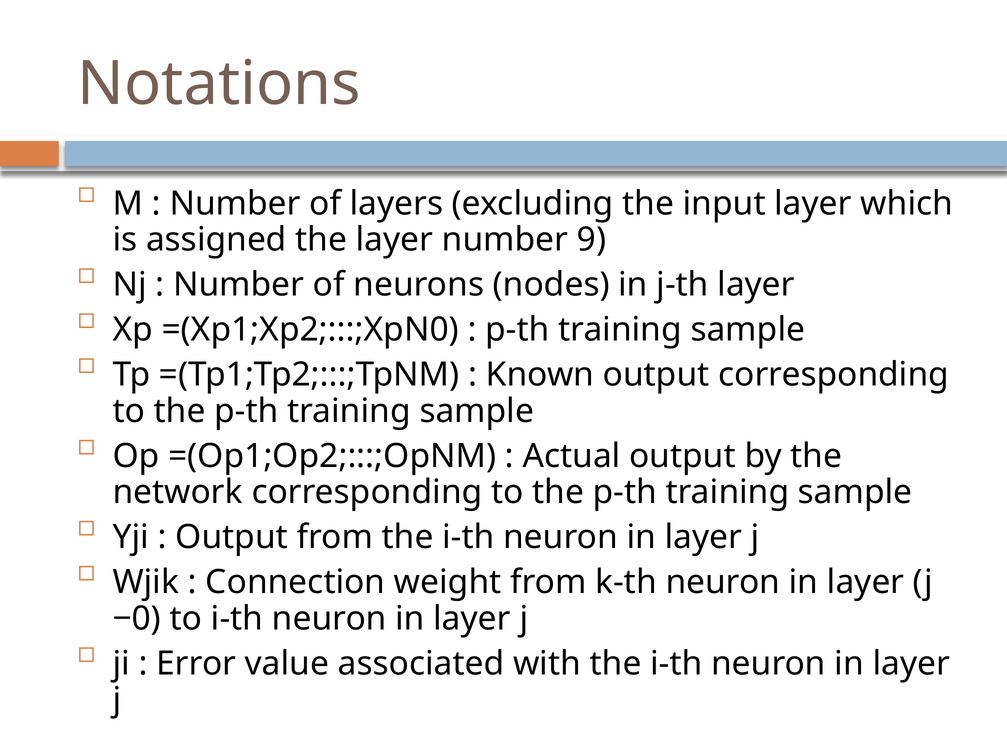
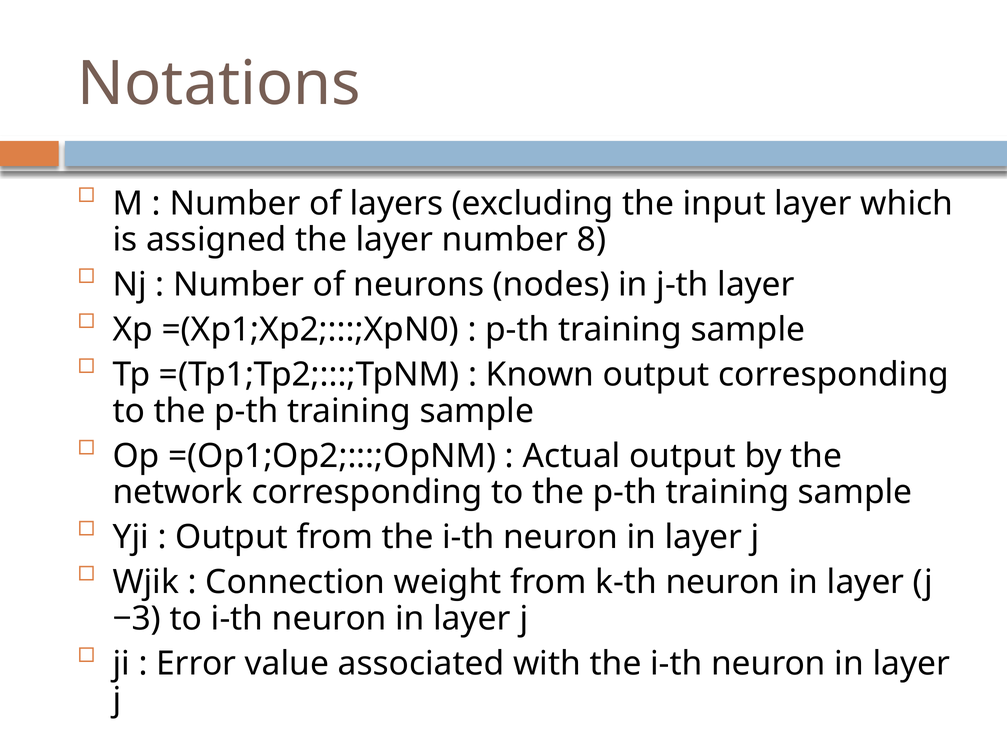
9: 9 -> 8
−0: −0 -> −3
